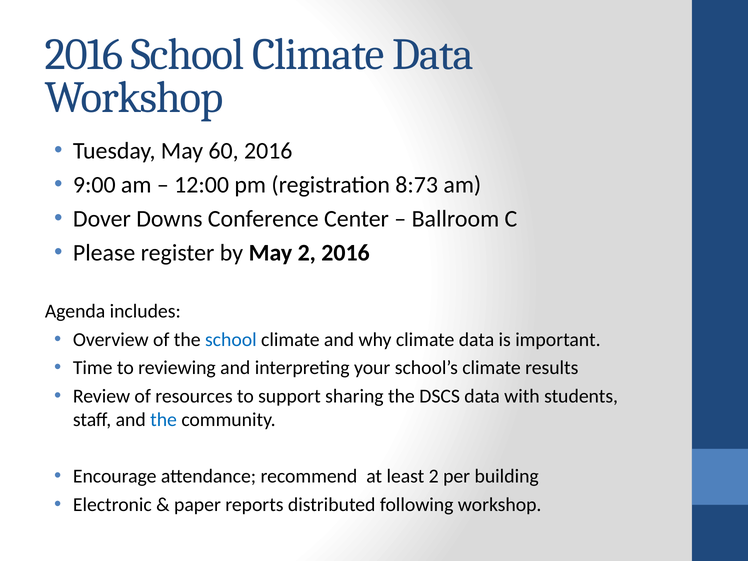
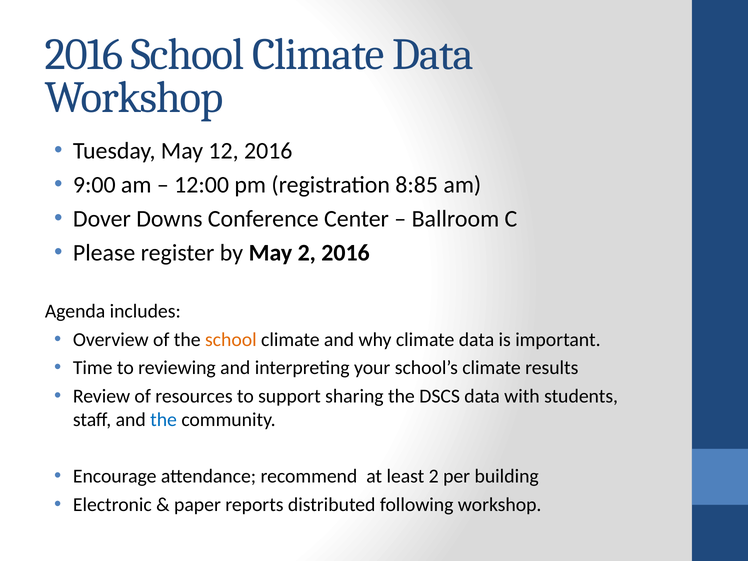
60: 60 -> 12
8:73: 8:73 -> 8:85
school at (231, 340) colour: blue -> orange
